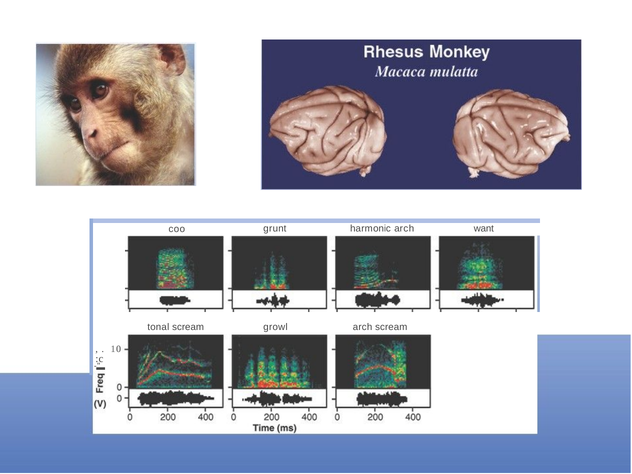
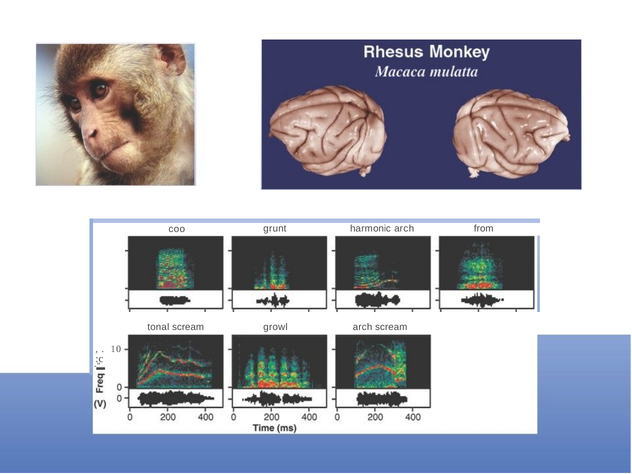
want: want -> from
